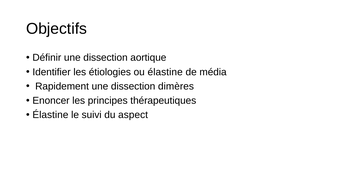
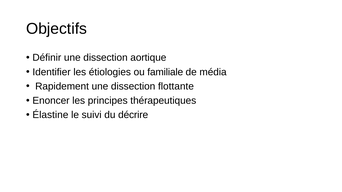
ou élastine: élastine -> familiale
dimères: dimères -> flottante
aspect: aspect -> décrire
